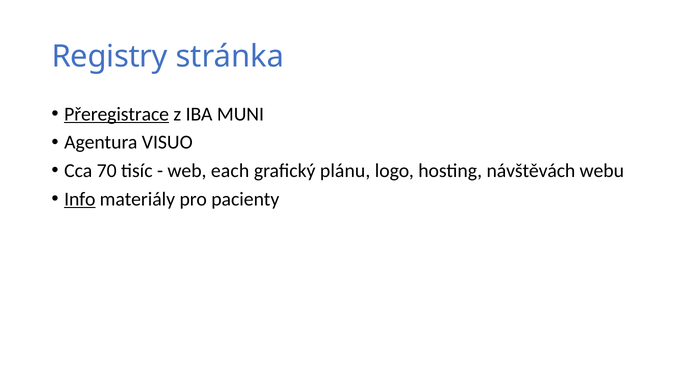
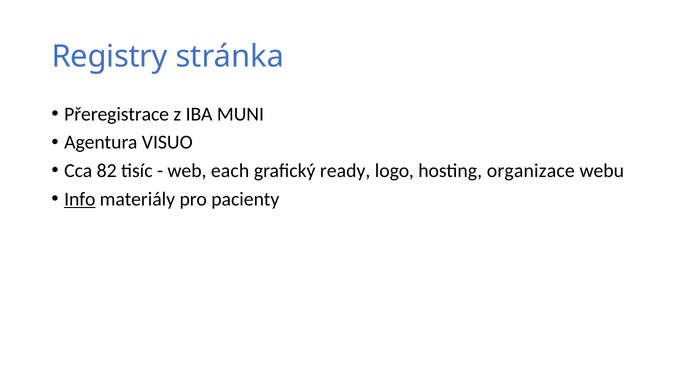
Přeregistrace underline: present -> none
70: 70 -> 82
plánu: plánu -> ready
návštěvách: návštěvách -> organizace
